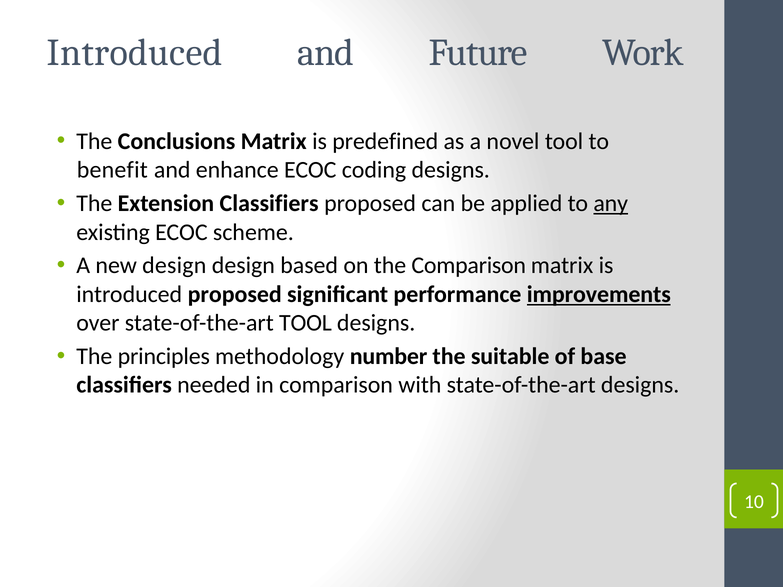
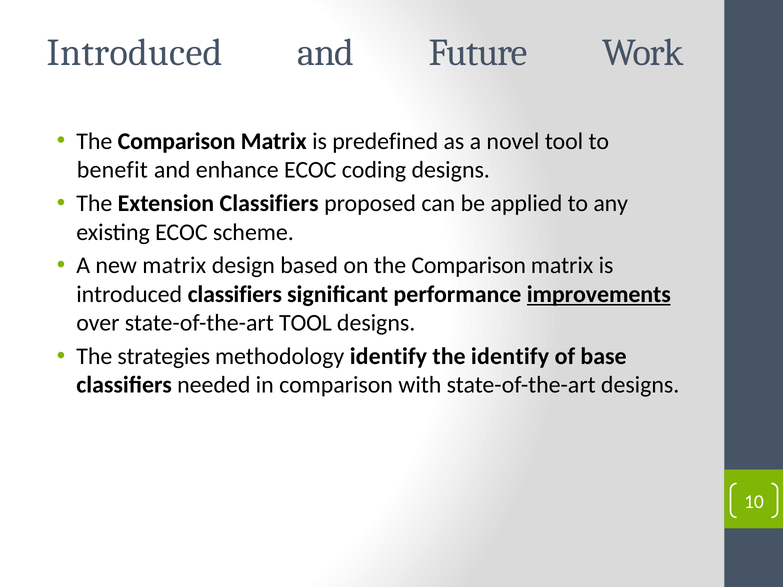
Conclusions at (177, 141): Conclusions -> Comparison
any underline: present -> none
new design: design -> matrix
introduced proposed: proposed -> classifiers
principles: principles -> strategies
methodology number: number -> identify
the suitable: suitable -> identify
